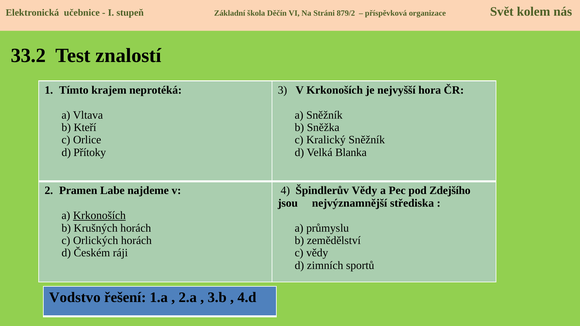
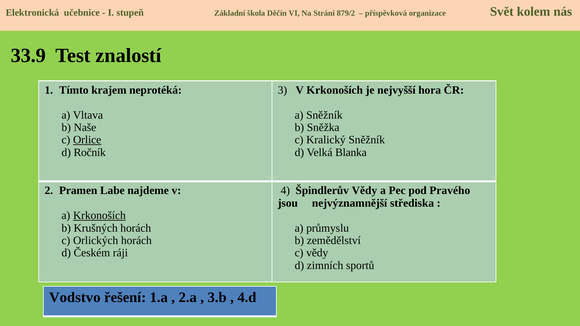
33.2: 33.2 -> 33.9
Kteří: Kteří -> Naše
Orlice underline: none -> present
Přítoky: Přítoky -> Ročník
Zdejšího: Zdejšího -> Pravého
